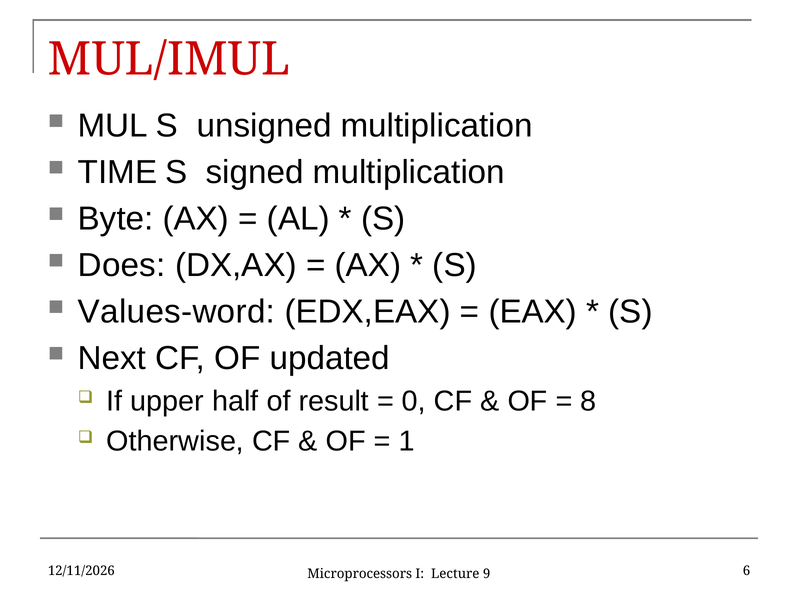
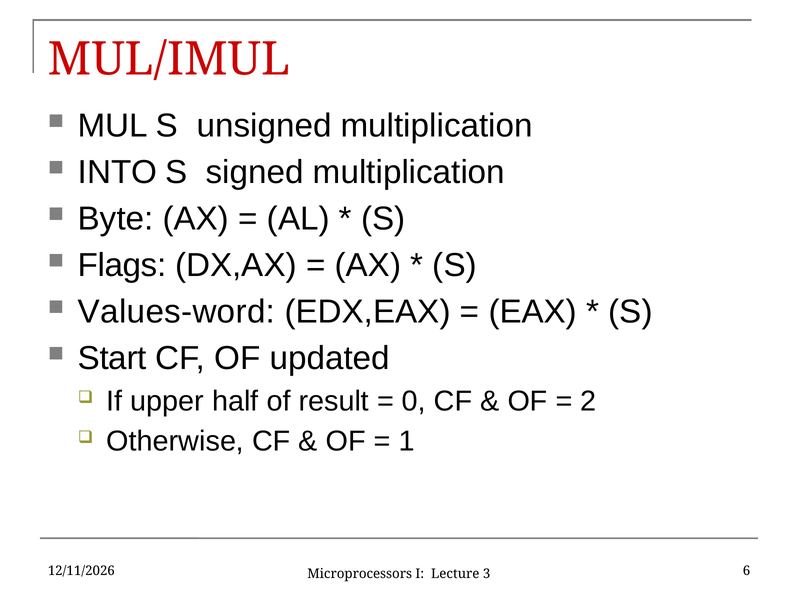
TIME: TIME -> INTO
Does: Does -> Flags
Next: Next -> Start
8: 8 -> 2
9: 9 -> 3
